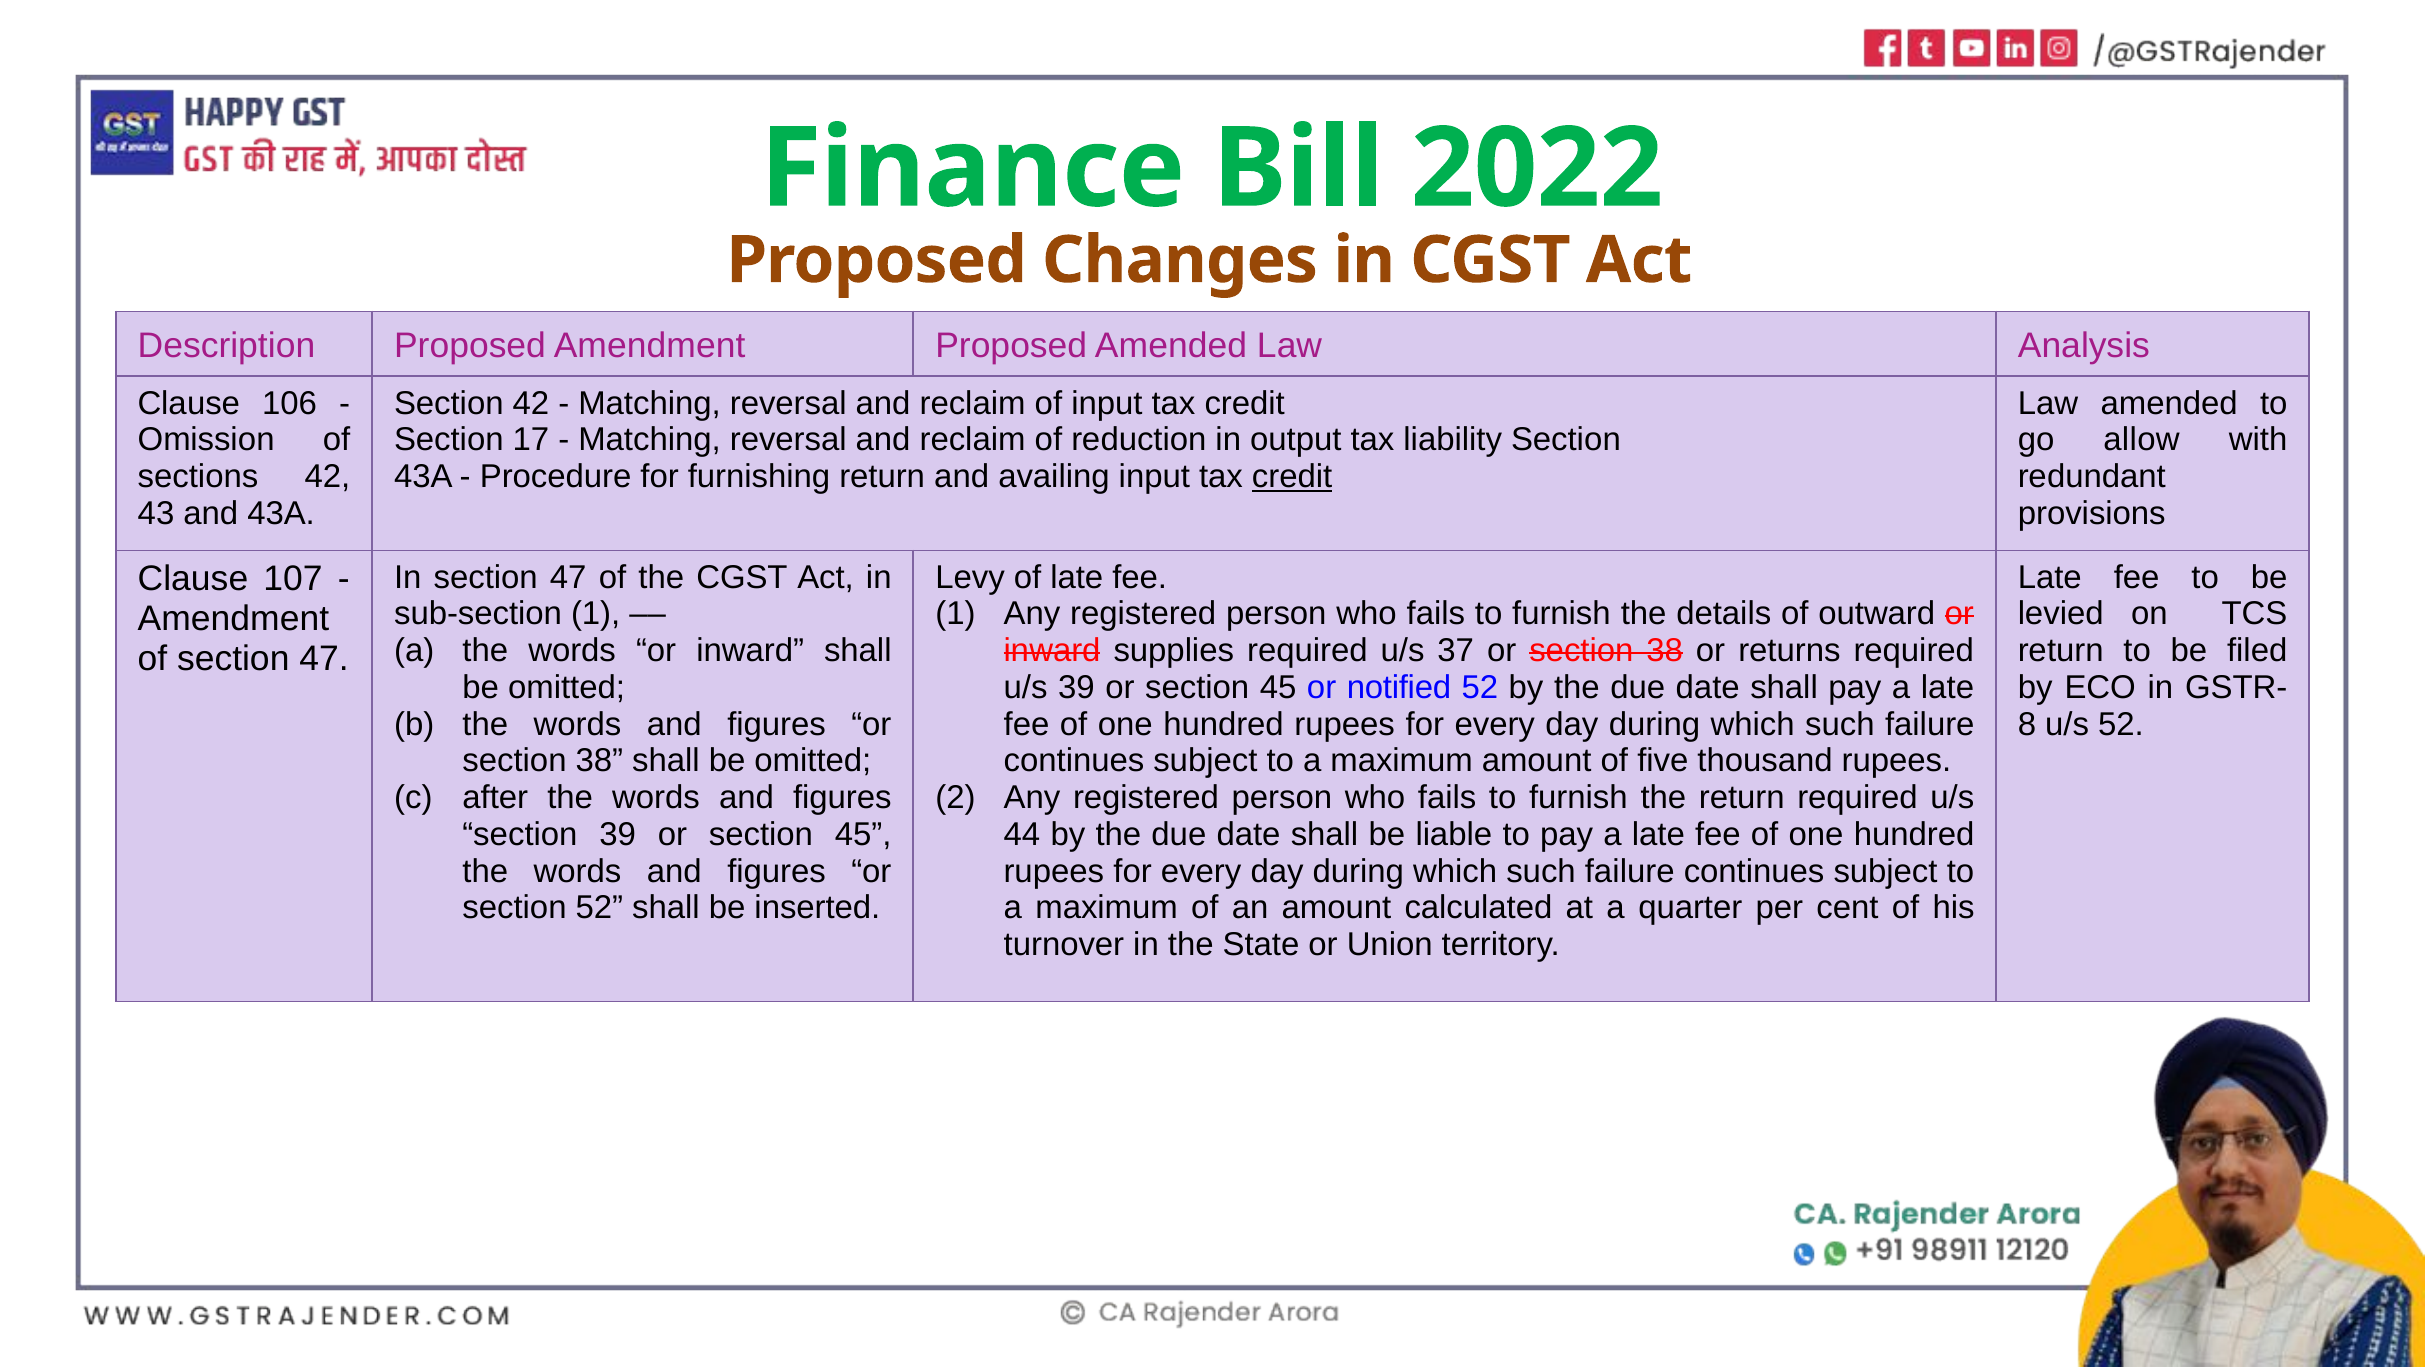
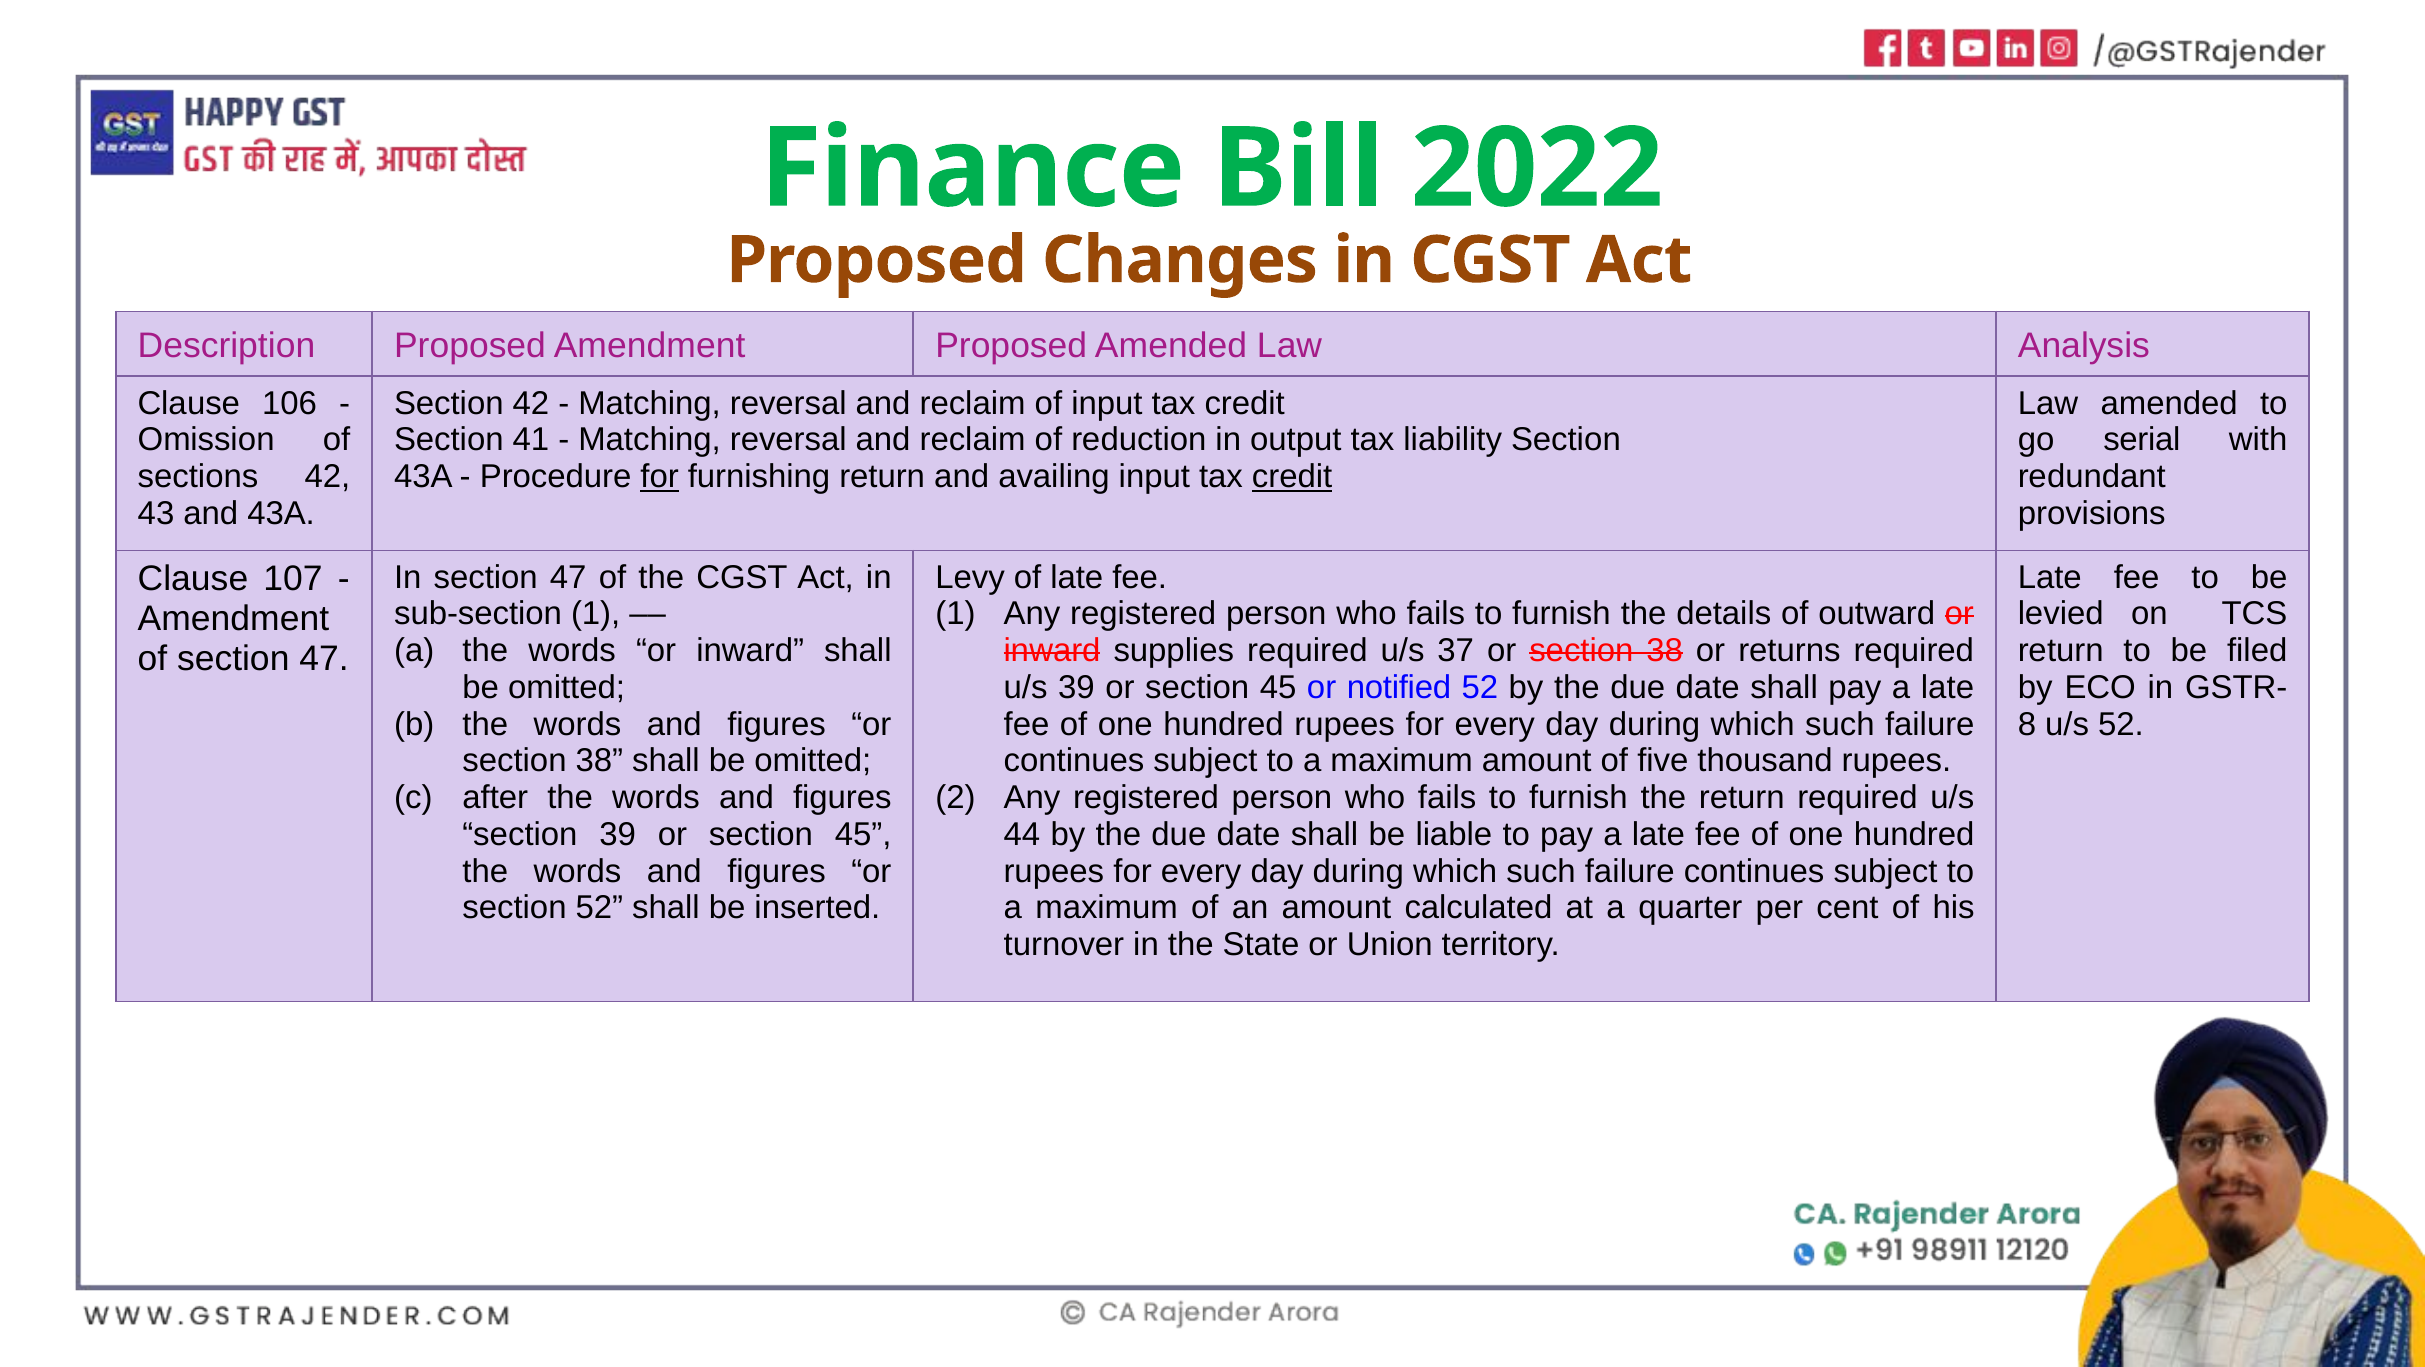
17: 17 -> 41
allow: allow -> serial
for at (660, 477) underline: none -> present
